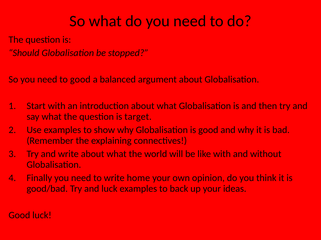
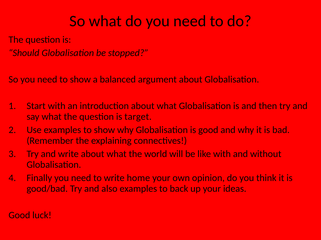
need to good: good -> show
and luck: luck -> also
